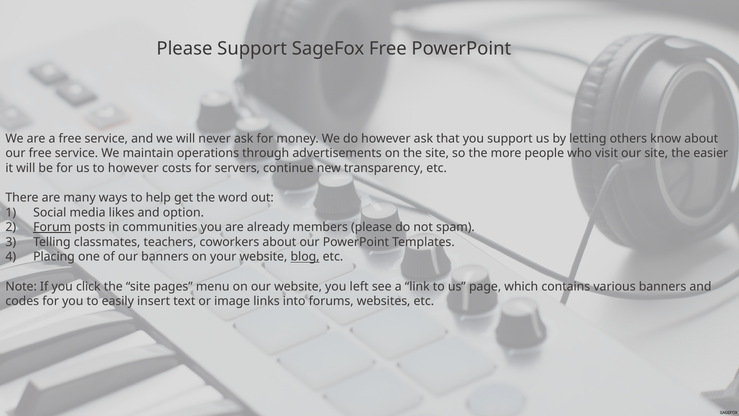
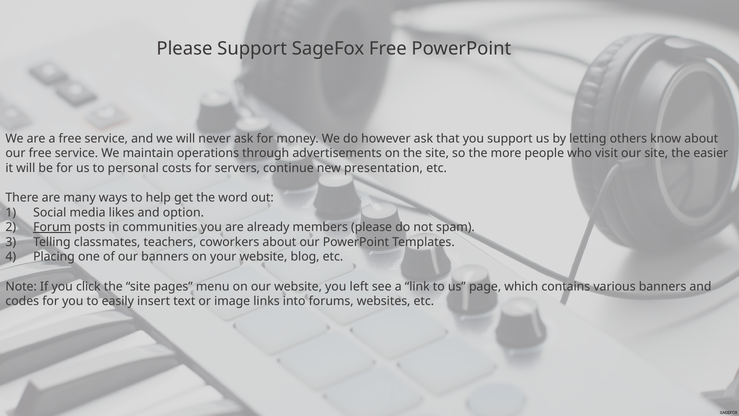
to however: however -> personal
transparency: transparency -> presentation
blog underline: present -> none
